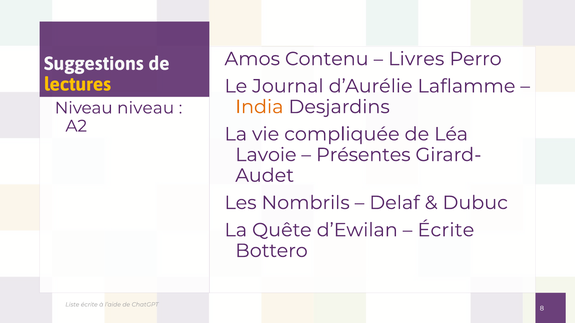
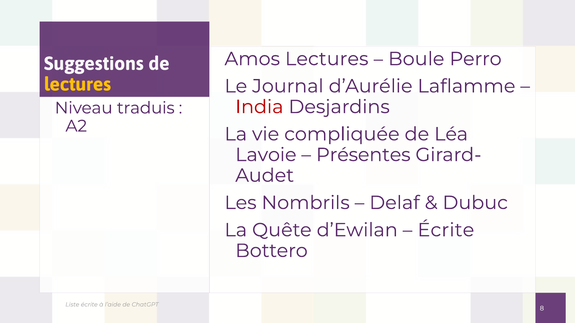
Amos Contenu: Contenu -> Lectures
Livres: Livres -> Boule
India colour: orange -> red
Niveau niveau: niveau -> traduis
